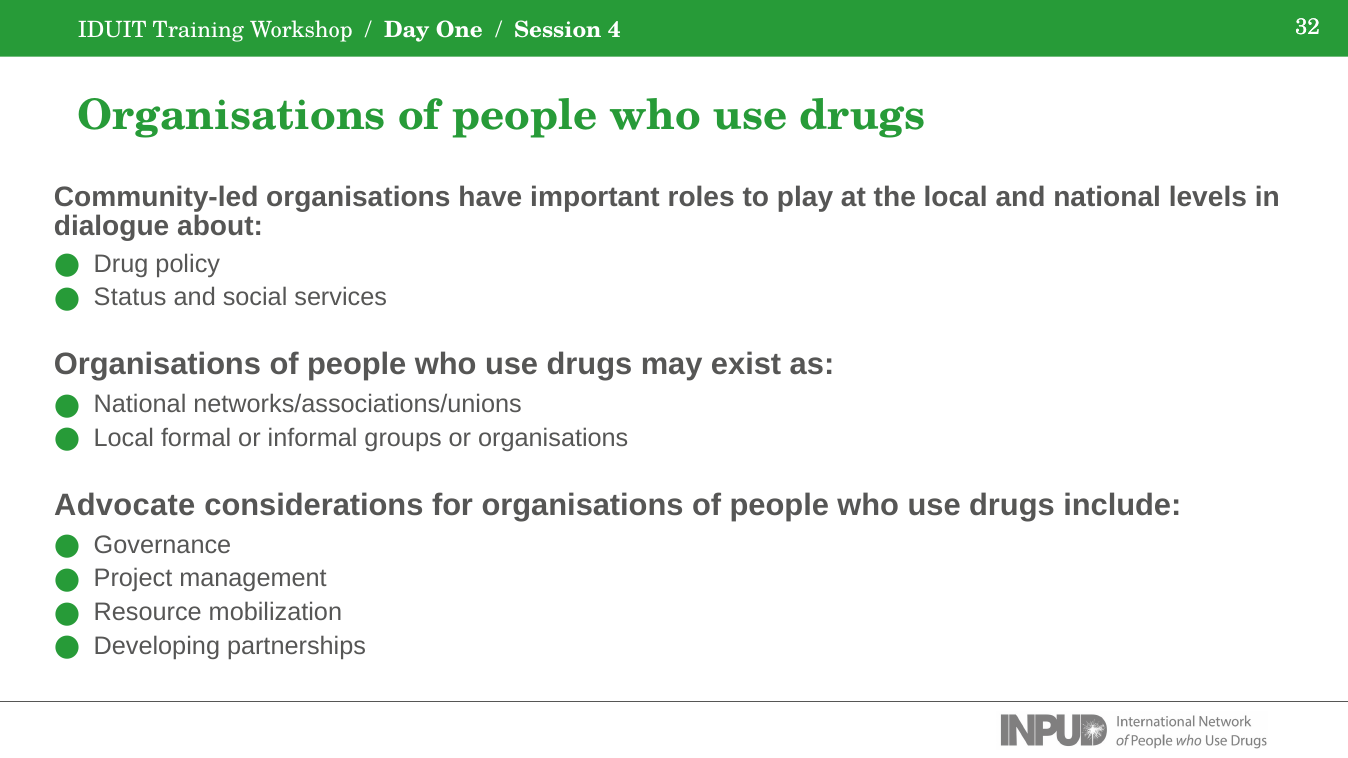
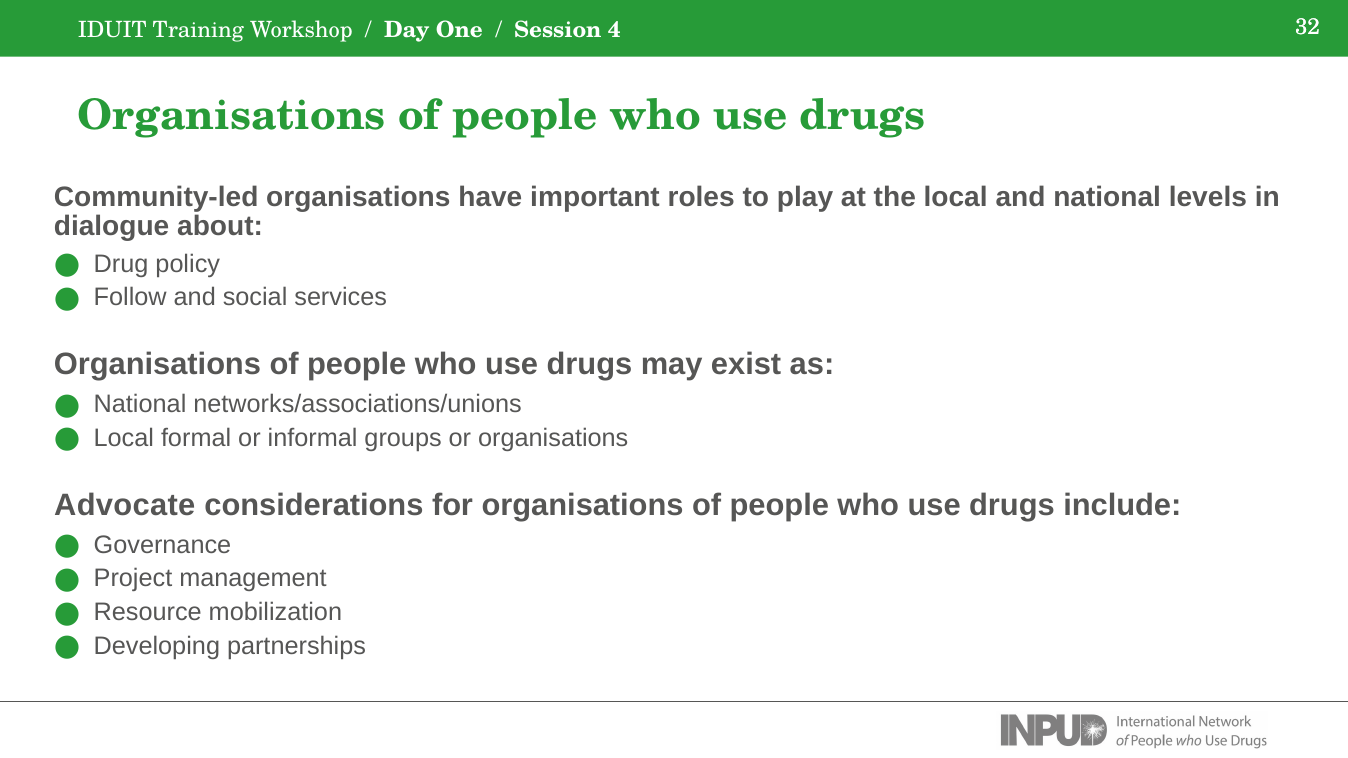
Status: Status -> Follow
